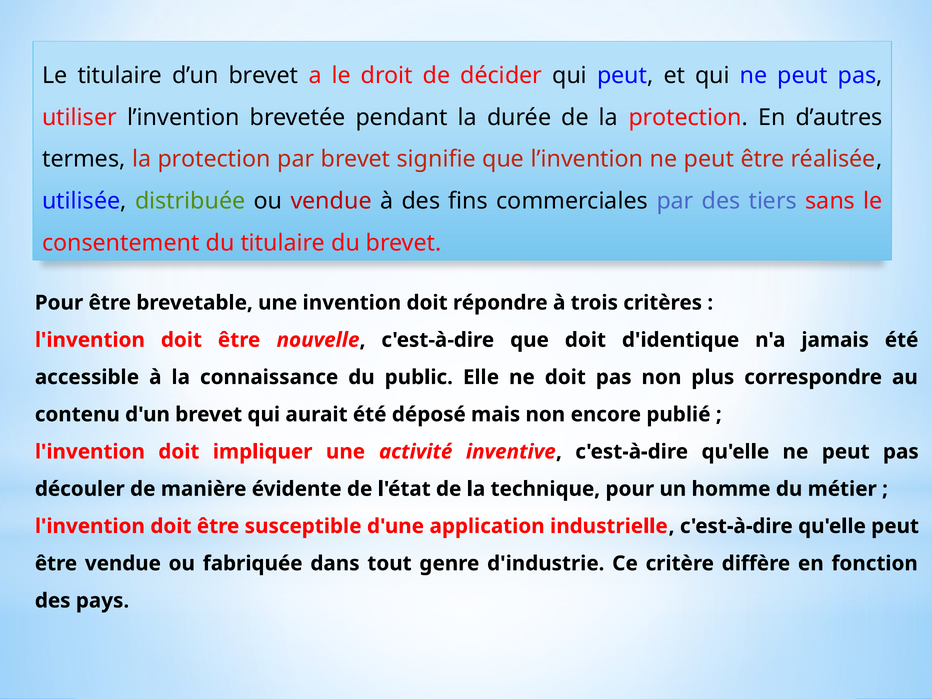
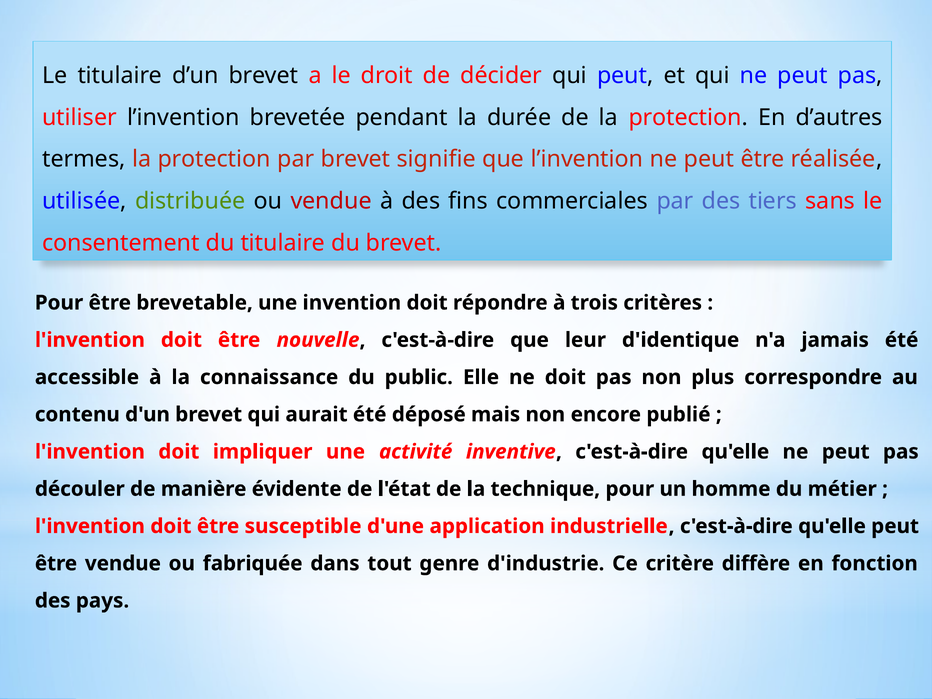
que doit: doit -> leur
